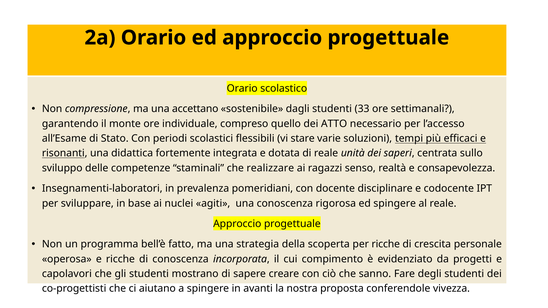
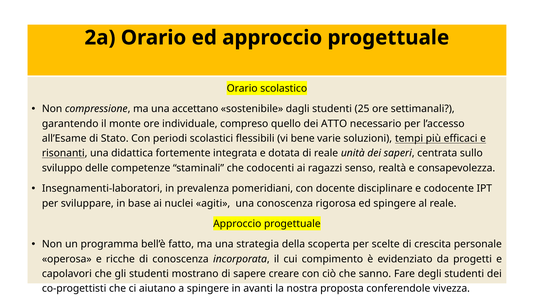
33: 33 -> 25
stare: stare -> bene
realizzare: realizzare -> codocenti
per ricche: ricche -> scelte
